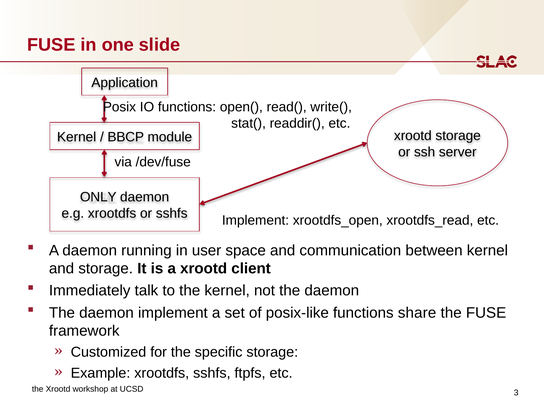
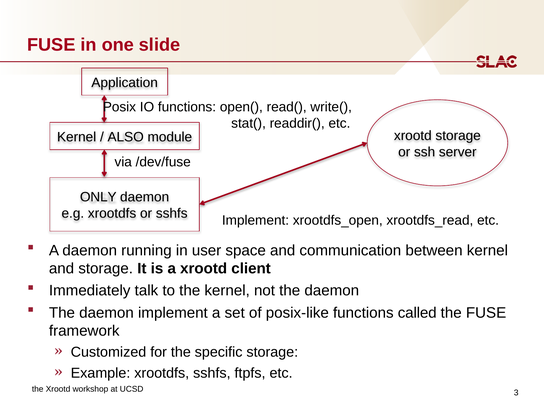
BBCP: BBCP -> ALSO
share: share -> called
